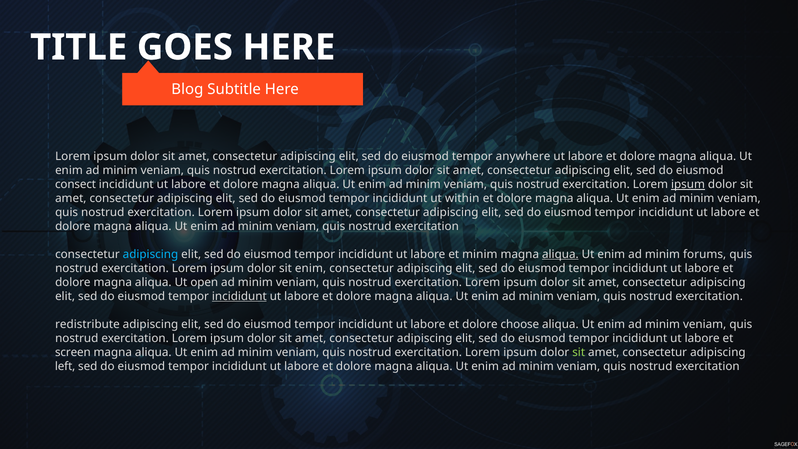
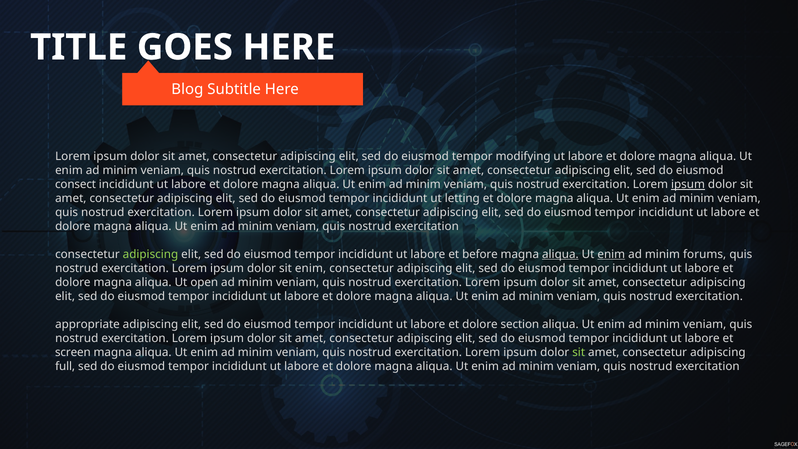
anywhere: anywhere -> modifying
within: within -> letting
adipiscing at (150, 254) colour: light blue -> light green
et minim: minim -> before
enim at (611, 254) underline: none -> present
incididunt at (239, 296) underline: present -> none
redistribute: redistribute -> appropriate
choose: choose -> section
left: left -> full
